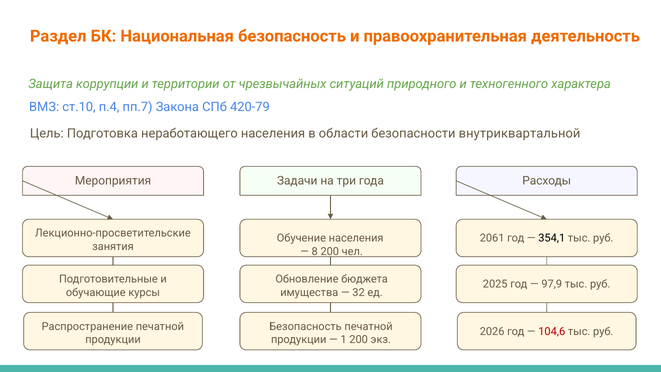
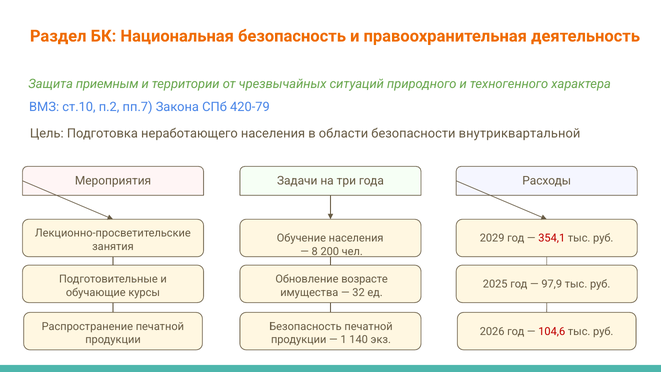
коррупции: коррупции -> приемным
п.4: п.4 -> п.2
2061: 2061 -> 2029
354,1 colour: black -> red
бюджета: бюджета -> возрасте
1 200: 200 -> 140
